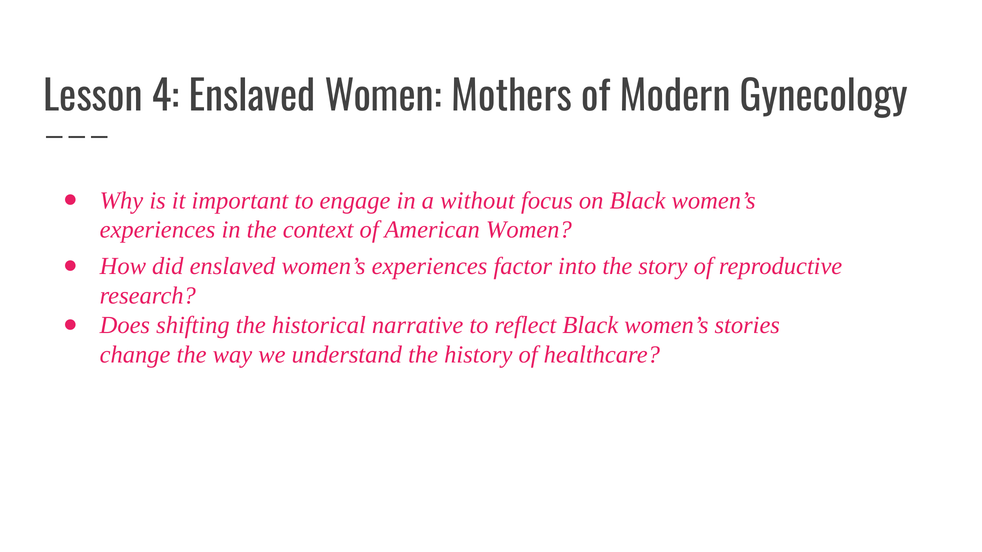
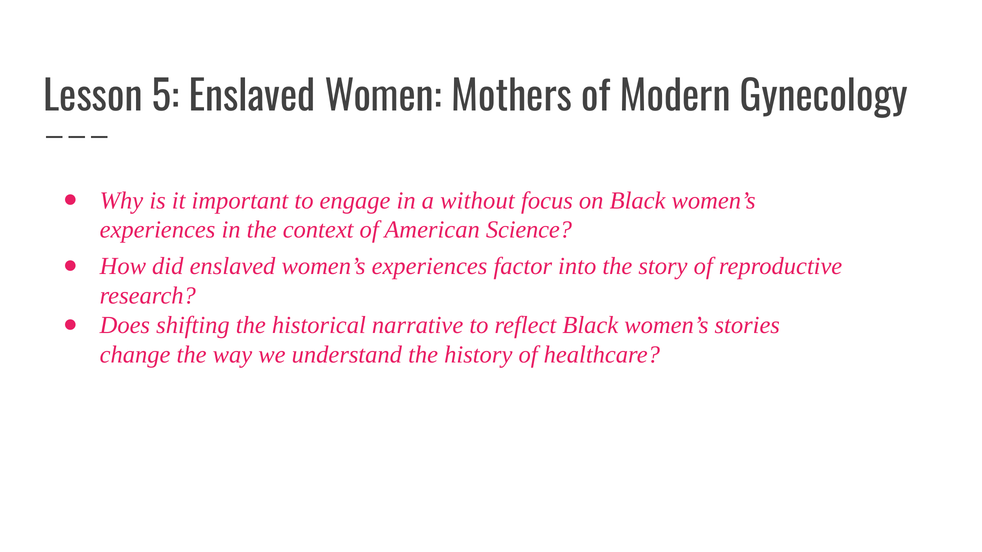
4: 4 -> 5
American Women: Women -> Science
